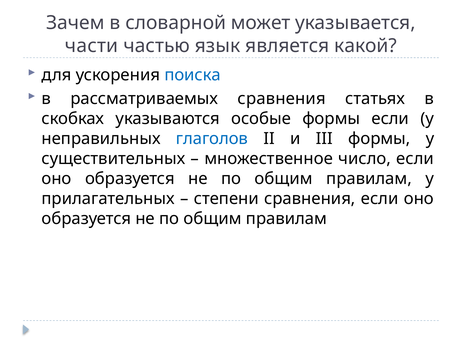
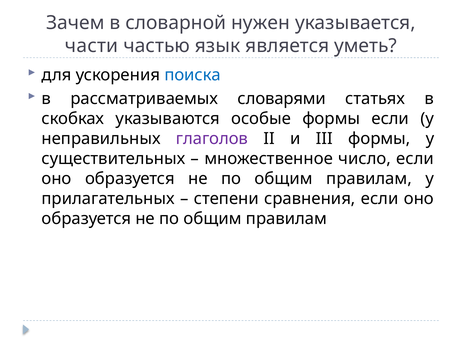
может: может -> нужен
какой: какой -> уметь
рассматриваемых сравнения: сравнения -> словарями
глаголов colour: blue -> purple
